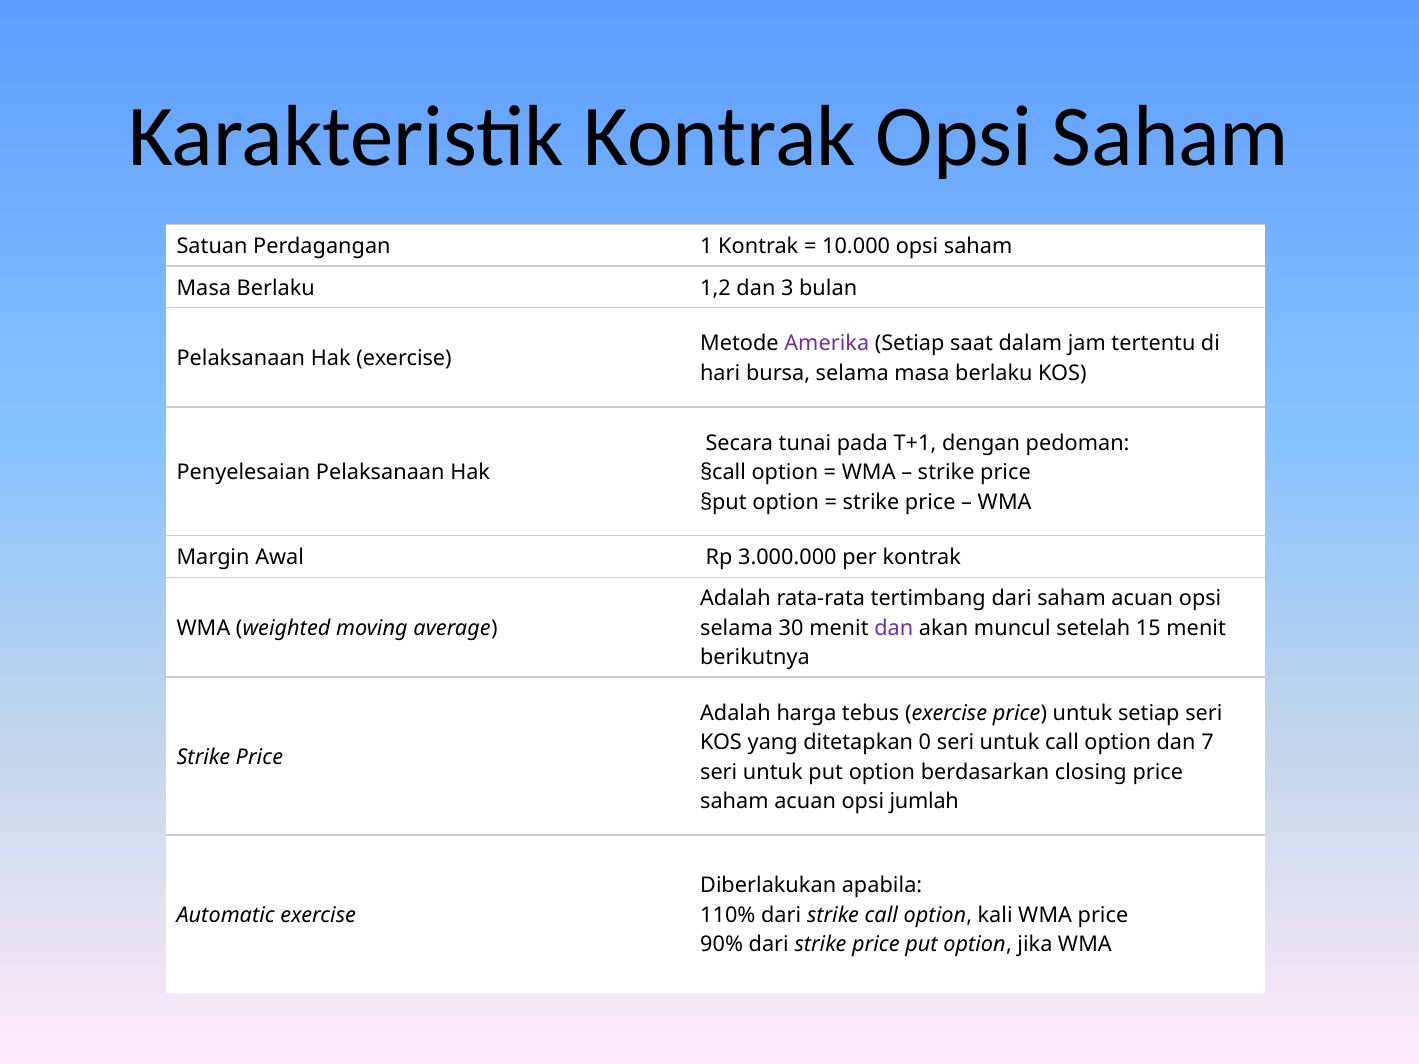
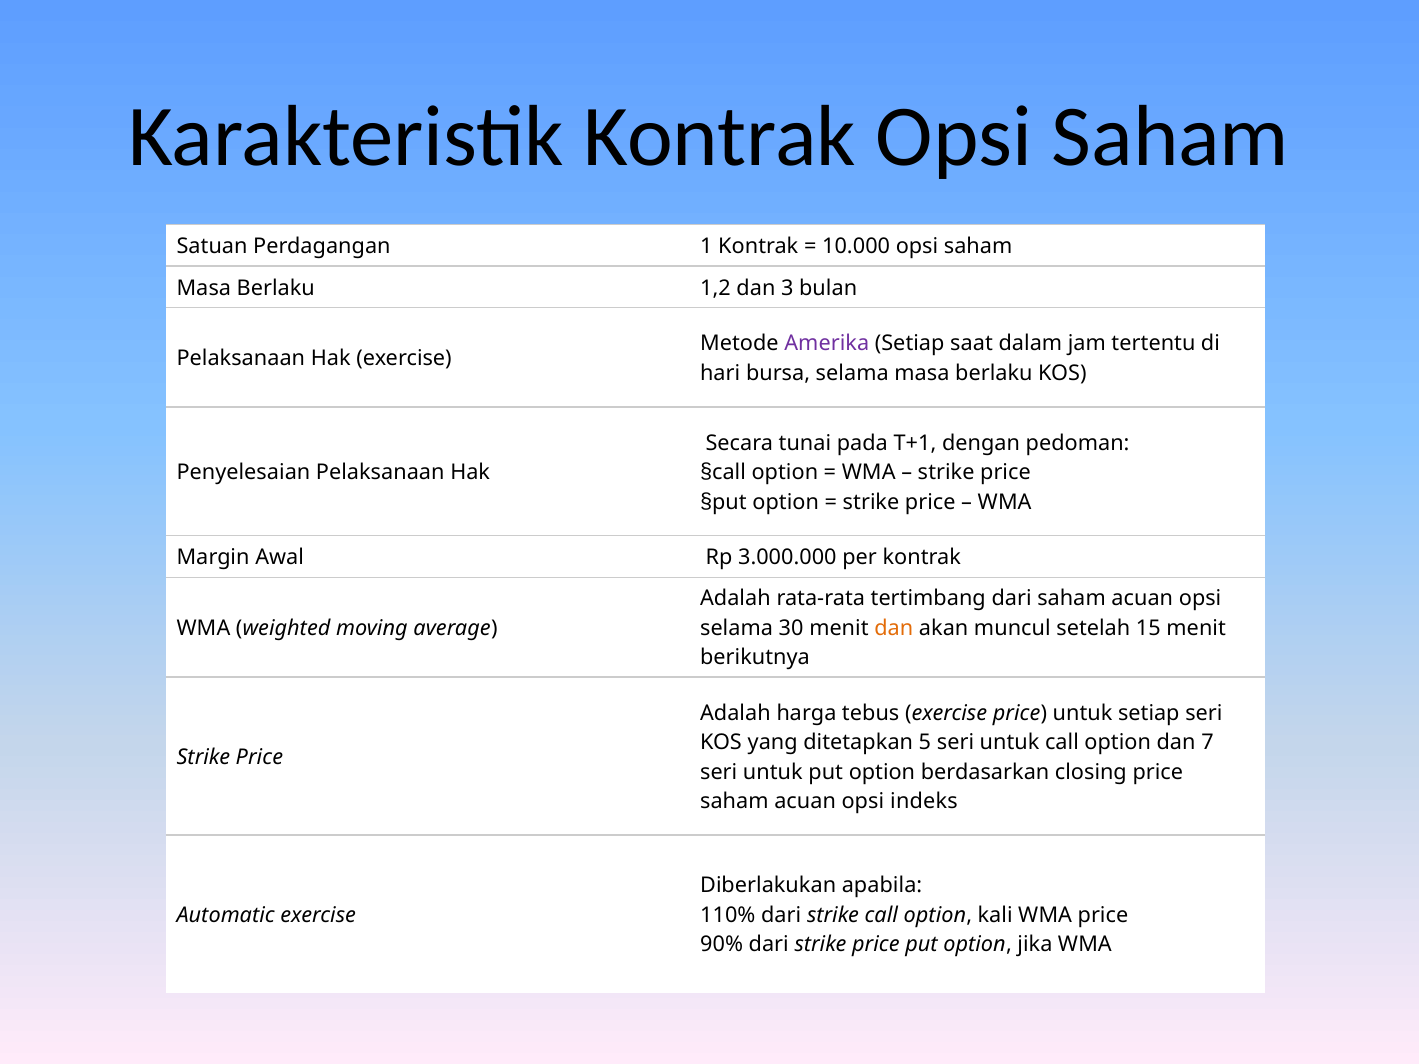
dan at (894, 628) colour: purple -> orange
0: 0 -> 5
jumlah: jumlah -> indeks
